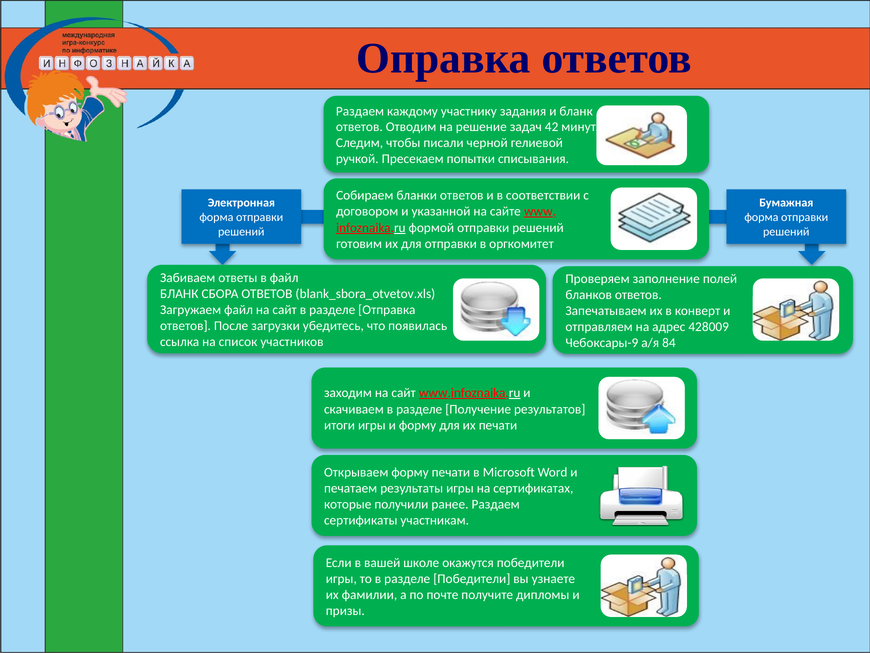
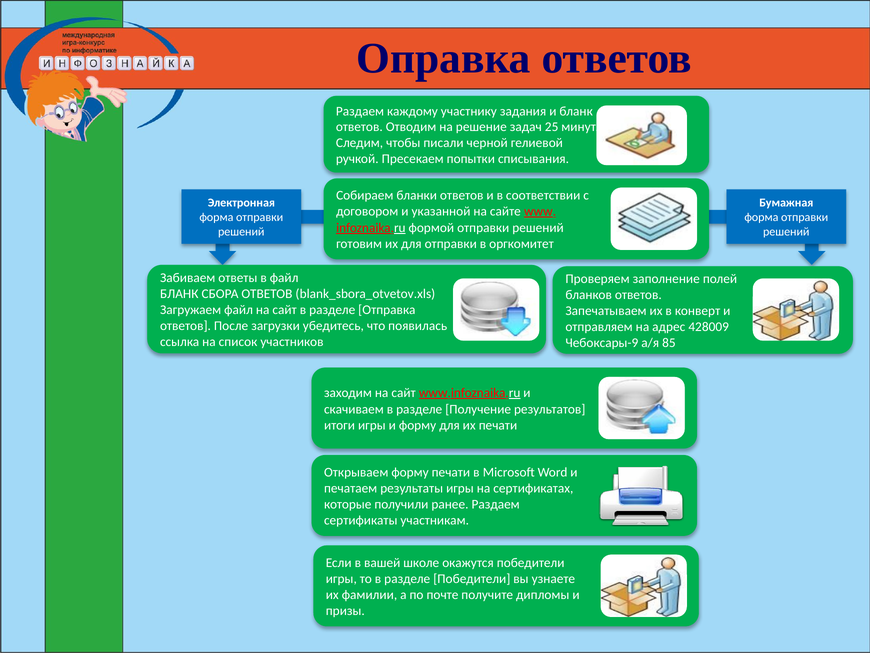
42: 42 -> 25
84: 84 -> 85
